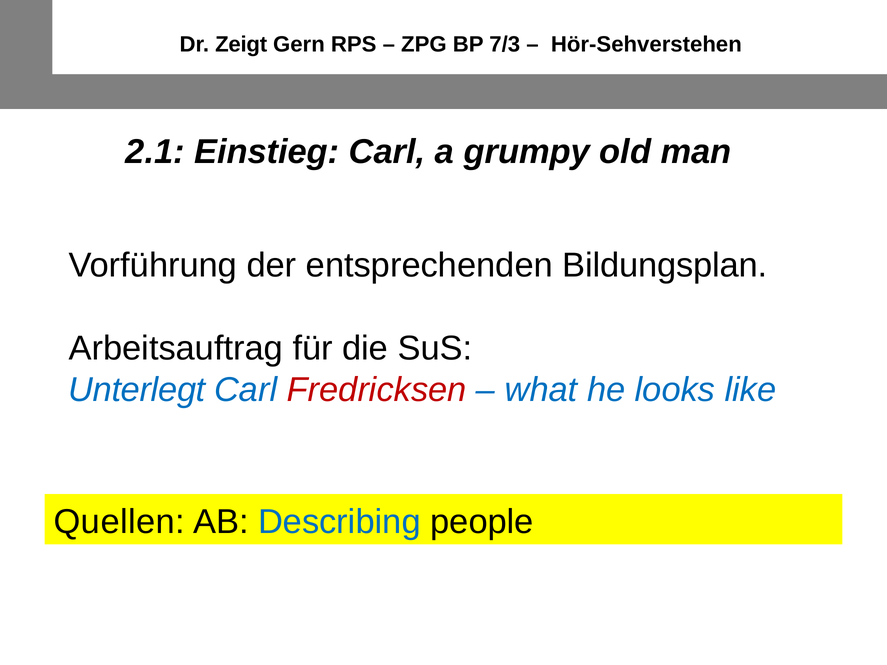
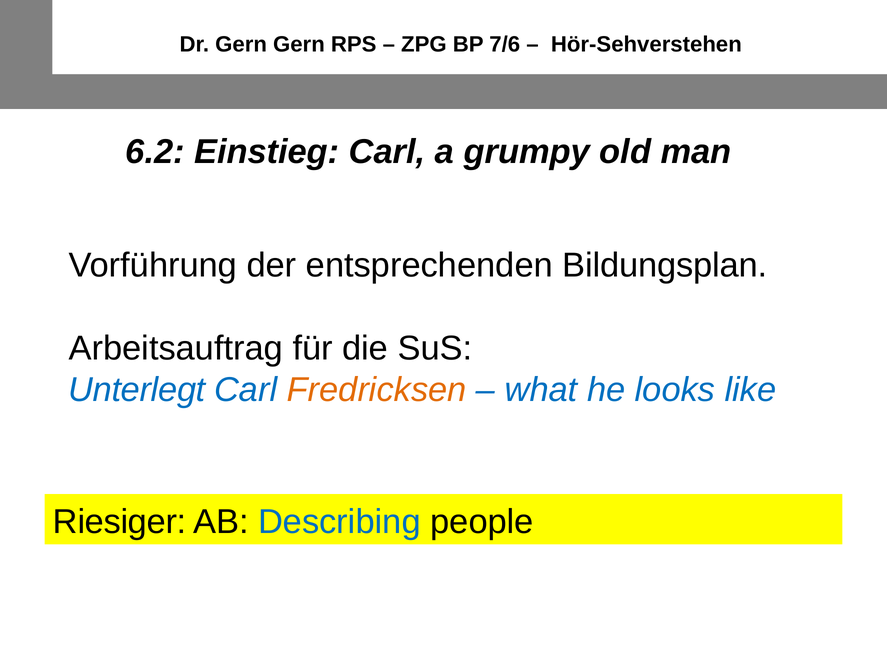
Dr Zeigt: Zeigt -> Gern
7/3: 7/3 -> 7/6
2.1: 2.1 -> 6.2
Fredricksen colour: red -> orange
Quellen: Quellen -> Riesiger
